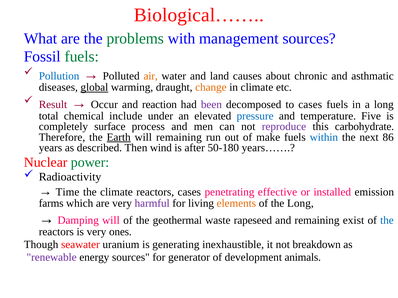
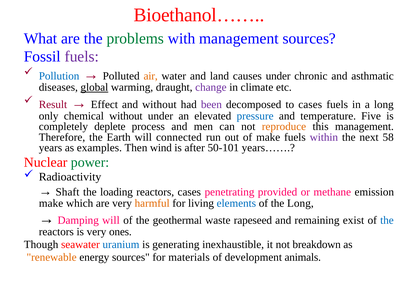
Biological……: Biological…… -> Bioethanol……
fuels at (82, 57) colour: green -> purple
causes about: about -> under
change colour: orange -> purple
Occur: Occur -> Effect
and reaction: reaction -> without
total: total -> only
chemical include: include -> without
surface: surface -> deplete
reproduce colour: purple -> orange
this carbohydrate: carbohydrate -> management
Earth underline: present -> none
will remaining: remaining -> connected
within colour: blue -> purple
86: 86 -> 58
described: described -> examples
50-180: 50-180 -> 50-101
Time: Time -> Shaft
the climate: climate -> loading
effective: effective -> provided
installed: installed -> methane
farms at (51, 203): farms -> make
harmful colour: purple -> orange
elements colour: orange -> blue
uranium colour: black -> blue
renewable colour: purple -> orange
generator: generator -> materials
